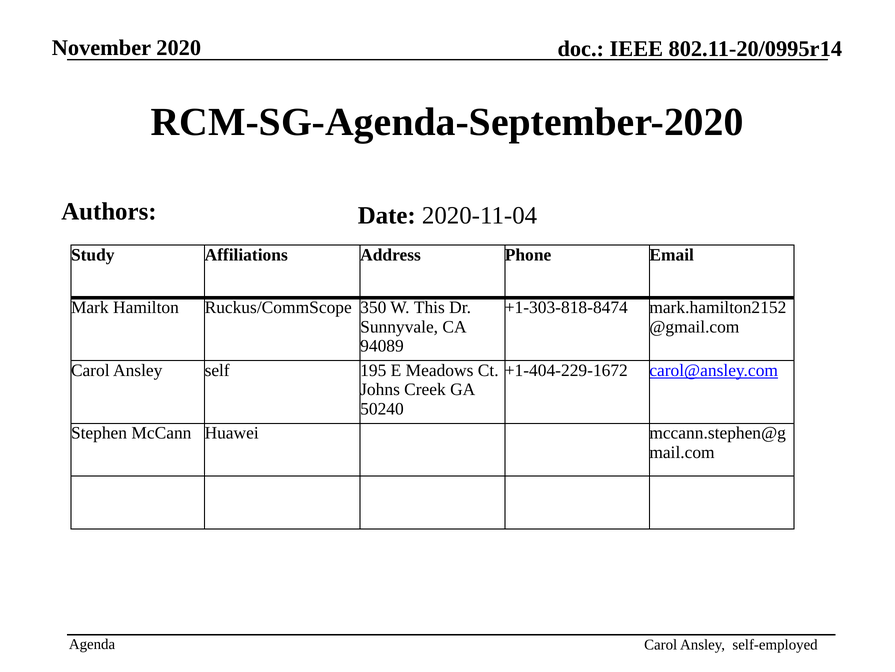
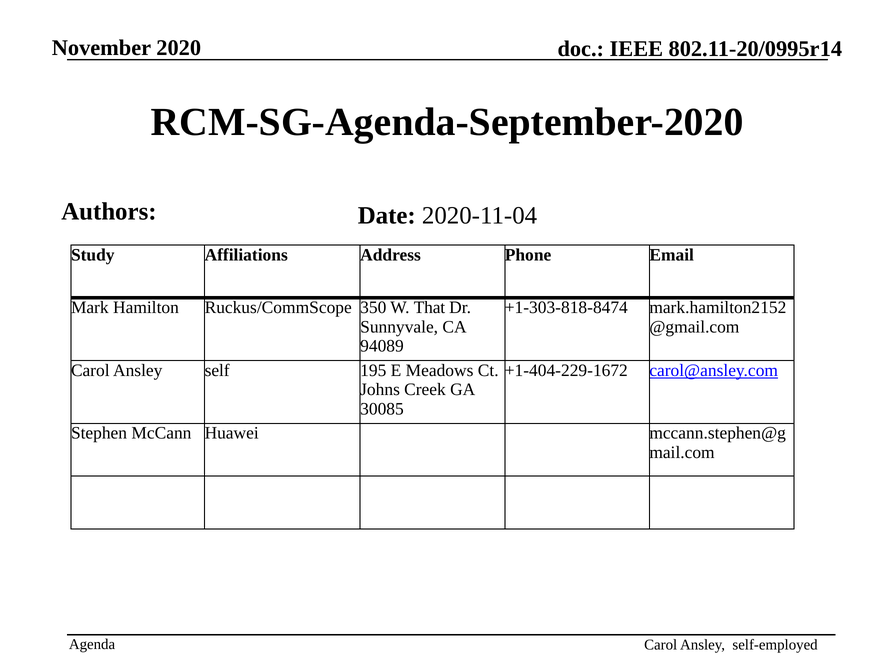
This: This -> That
50240: 50240 -> 30085
